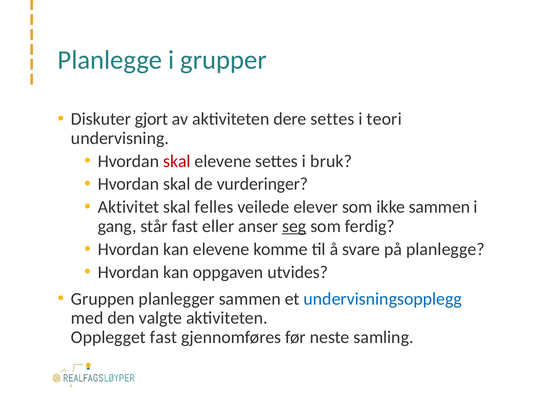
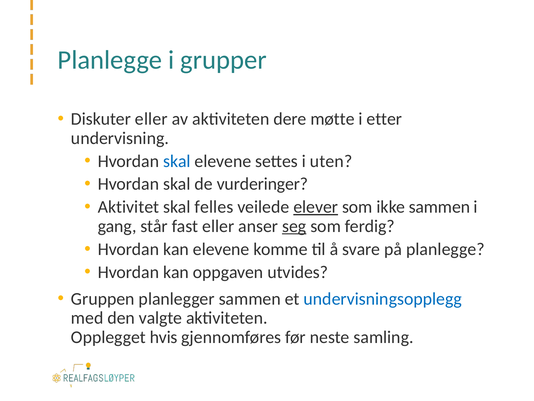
Diskuter gjort: gjort -> eller
dere settes: settes -> møtte
teori: teori -> etter
skal at (177, 161) colour: red -> blue
bruk: bruk -> uten
elever underline: none -> present
Opplegget fast: fast -> hvis
